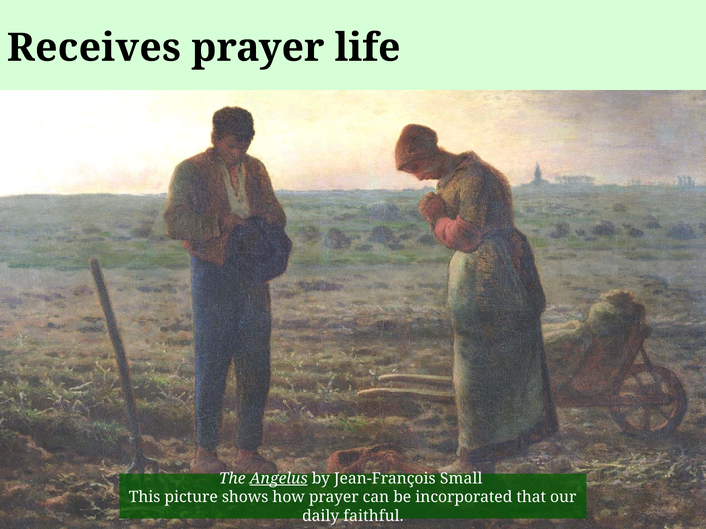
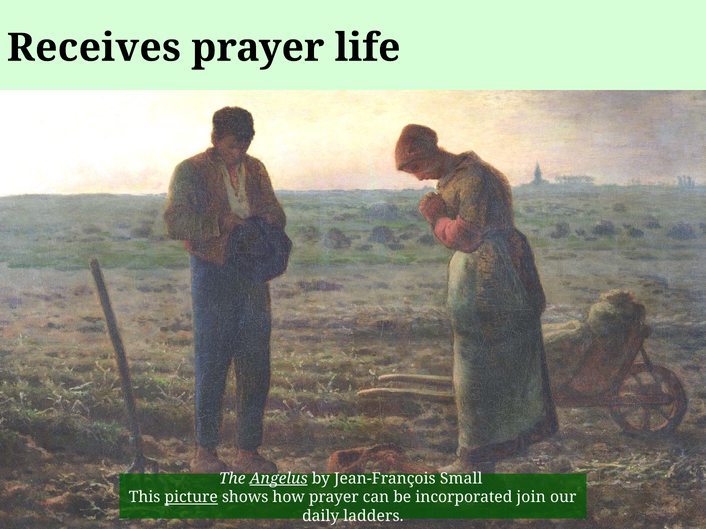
picture underline: none -> present
that: that -> join
faithful: faithful -> ladders
